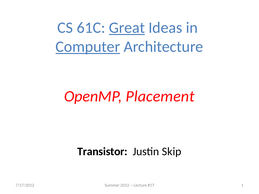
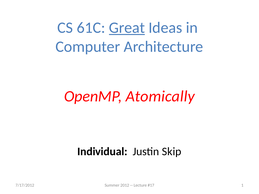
Computer underline: present -> none
Placement: Placement -> Atomically
Transistor: Transistor -> Individual
